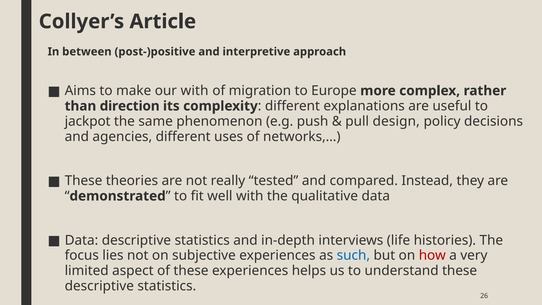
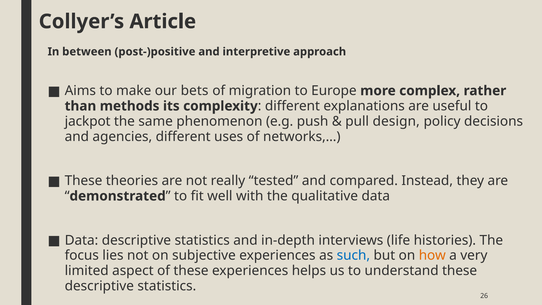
our with: with -> bets
direction: direction -> methods
how colour: red -> orange
